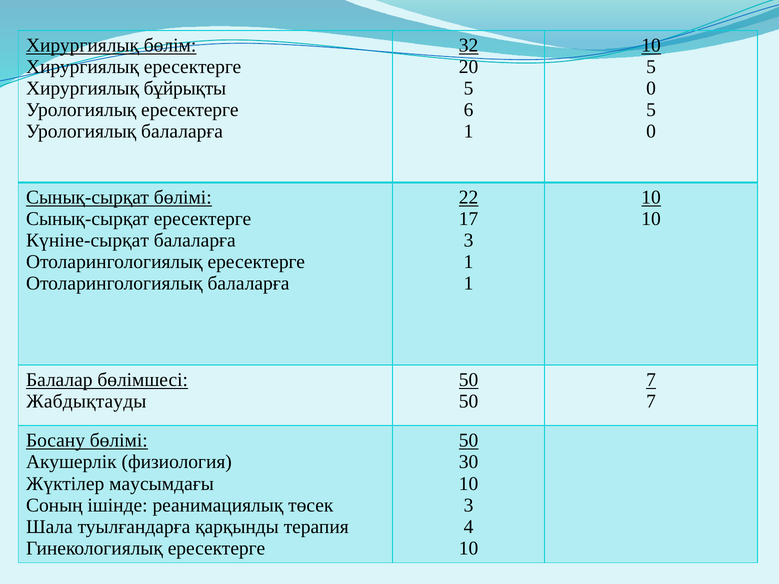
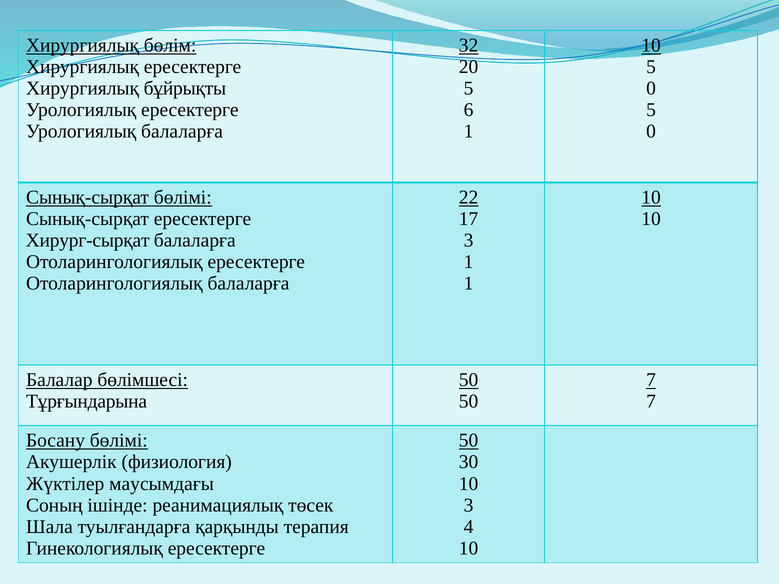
Күніне-сырқат: Күніне-сырқат -> Хирург-сырқат
Жабдықтауды: Жабдықтауды -> Тұрғындарына
